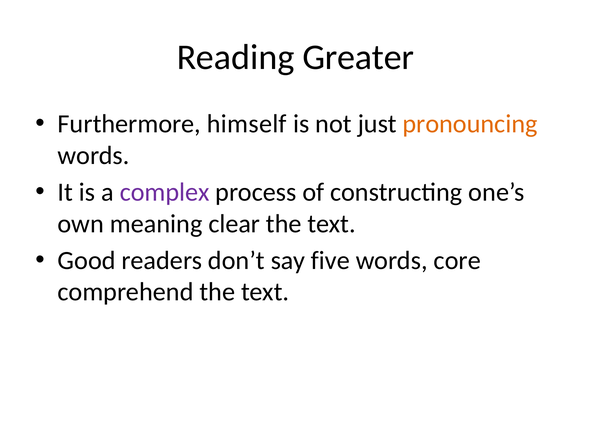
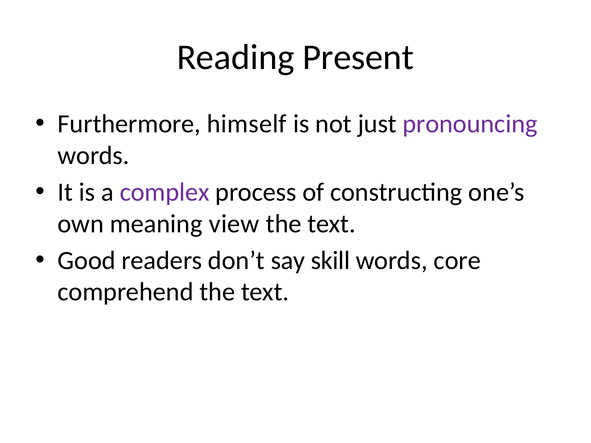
Greater: Greater -> Present
pronouncing colour: orange -> purple
clear: clear -> view
five: five -> skill
